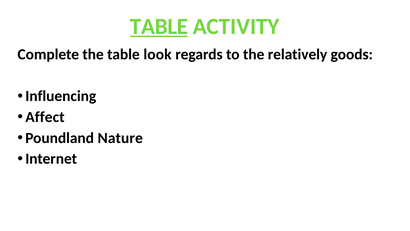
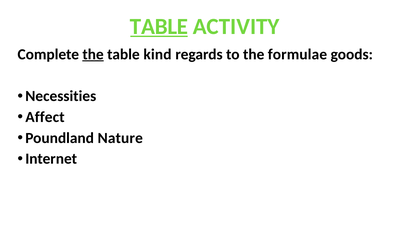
the at (93, 54) underline: none -> present
look: look -> kind
relatively: relatively -> formulae
Influencing: Influencing -> Necessities
